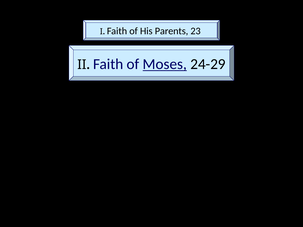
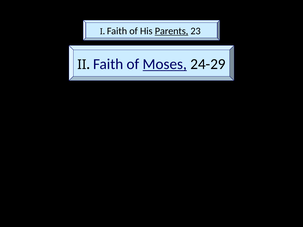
Parents underline: none -> present
